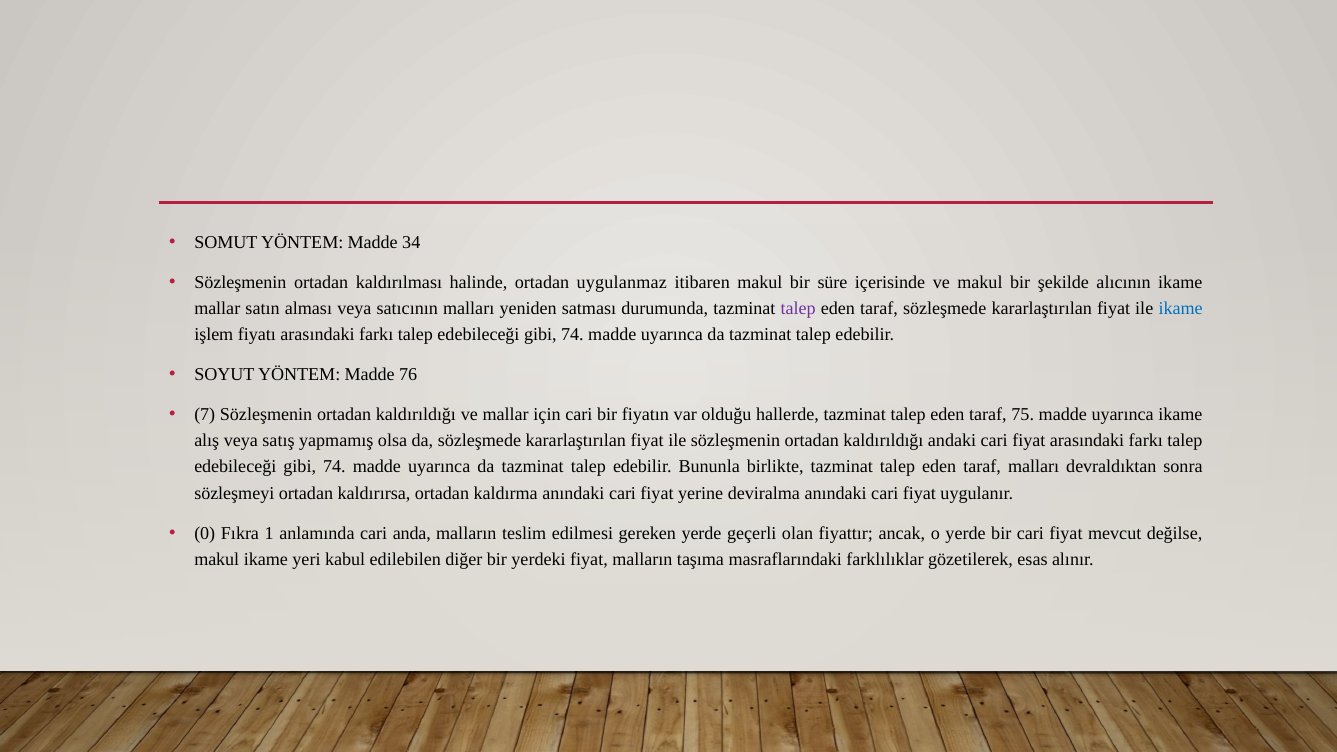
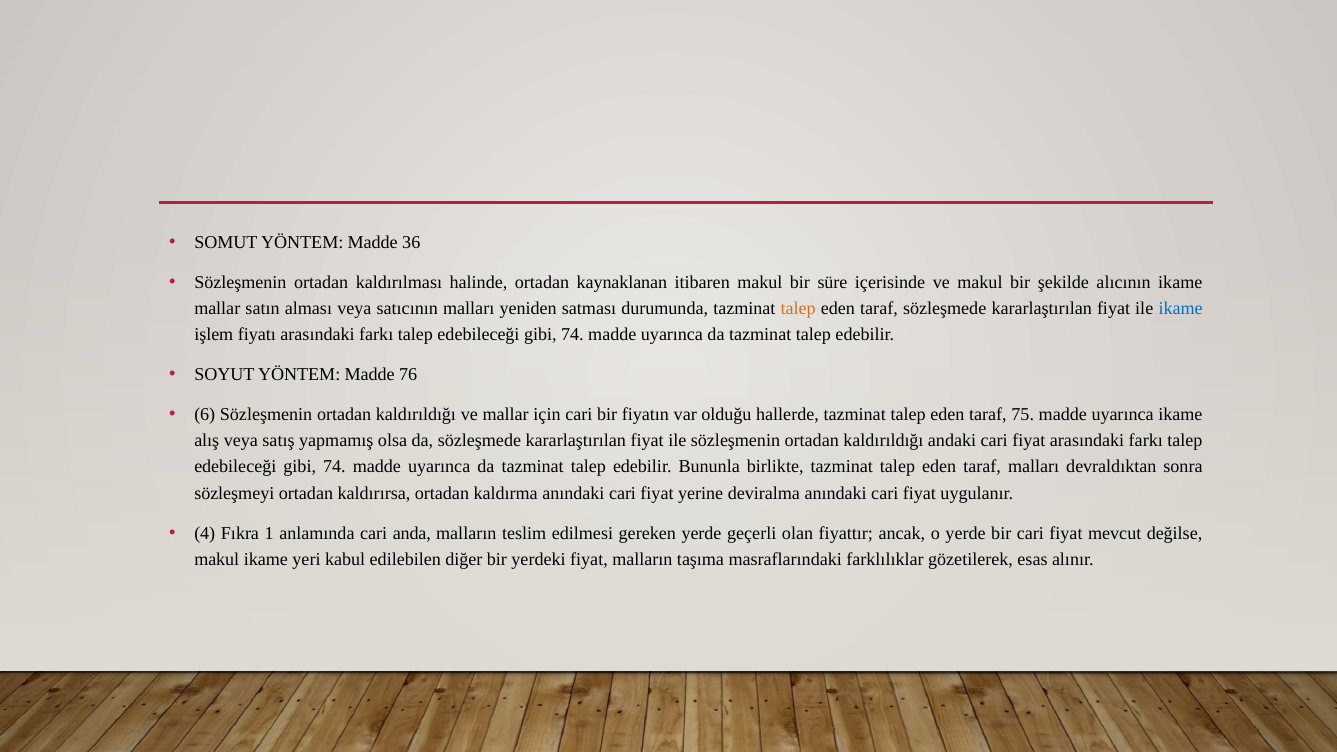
34: 34 -> 36
uygulanmaz: uygulanmaz -> kaynaklanan
talep at (798, 309) colour: purple -> orange
7: 7 -> 6
0: 0 -> 4
